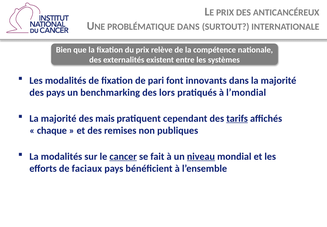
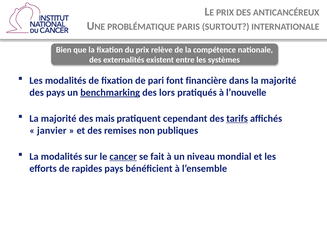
PROBLÉMATIQUE DANS: DANS -> PARIS
innovants: innovants -> financière
benchmarking underline: none -> present
l’mondial: l’mondial -> l’nouvelle
chaque: chaque -> janvier
niveau underline: present -> none
faciaux: faciaux -> rapides
